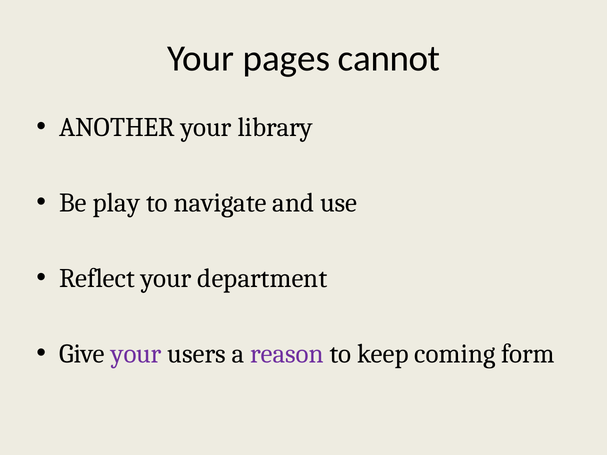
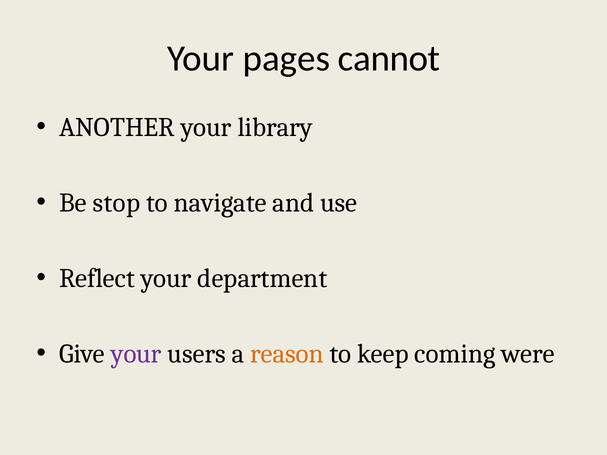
play: play -> stop
reason colour: purple -> orange
form: form -> were
